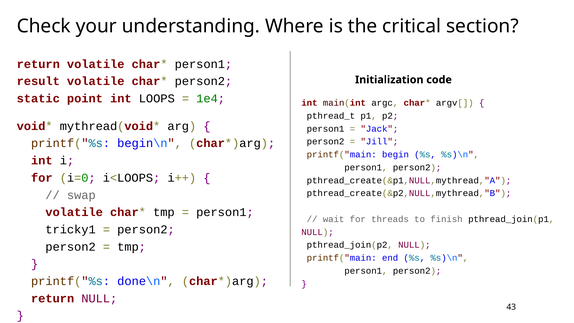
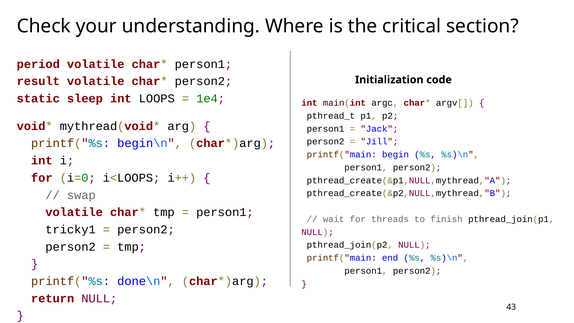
return at (38, 64): return -> period
point: point -> sleep
